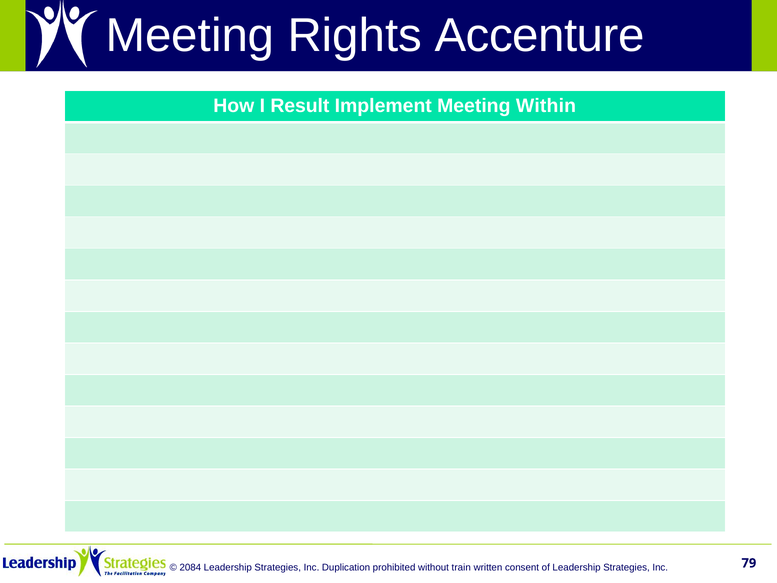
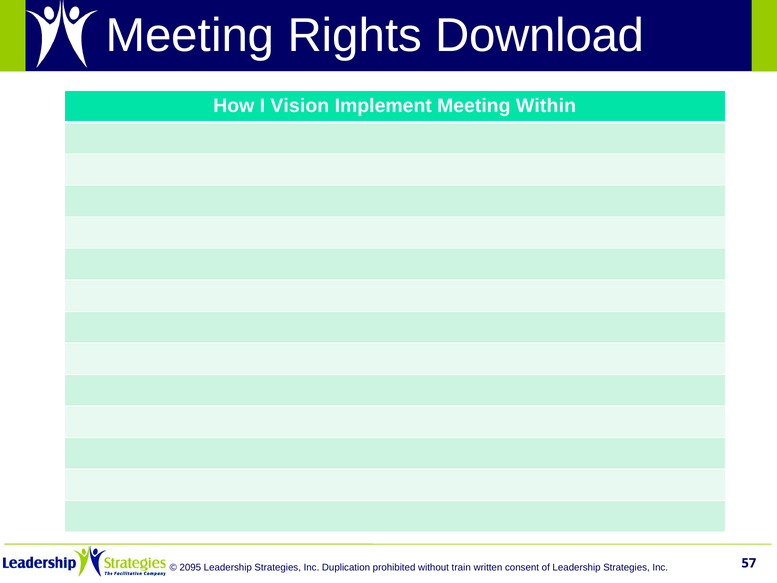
Accenture: Accenture -> Download
Result: Result -> Vision
2084: 2084 -> 2095
79: 79 -> 57
